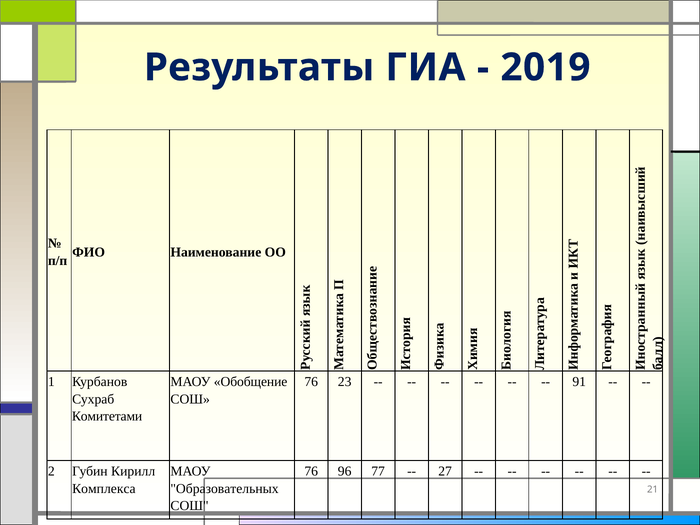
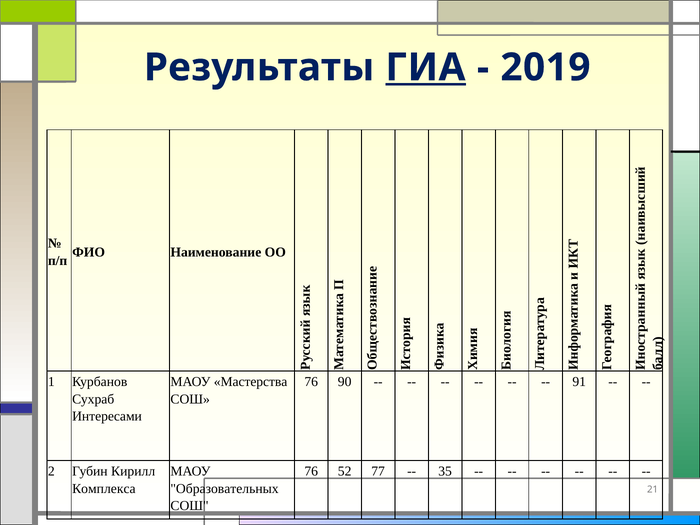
ГИА underline: none -> present
Обобщение: Обобщение -> Мастерства
23: 23 -> 90
Комитетами: Комитетами -> Интересами
96: 96 -> 52
27: 27 -> 35
